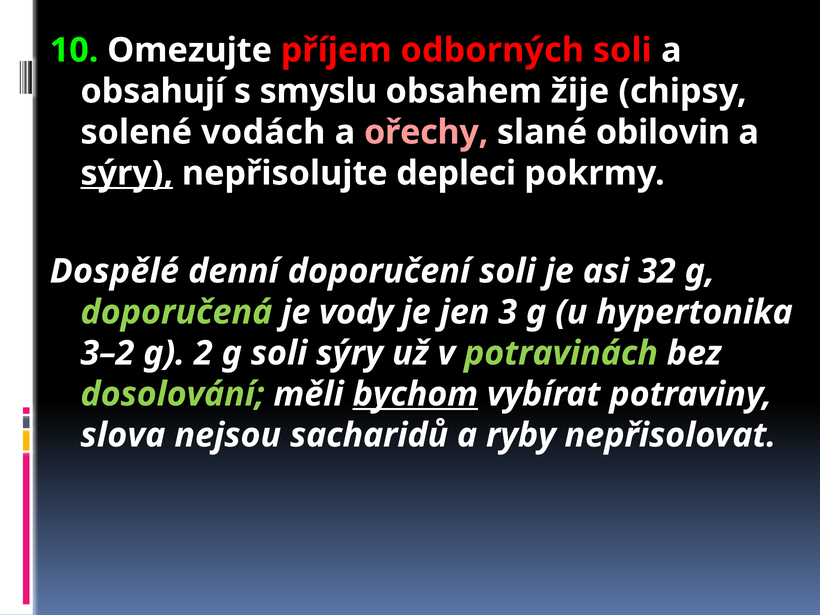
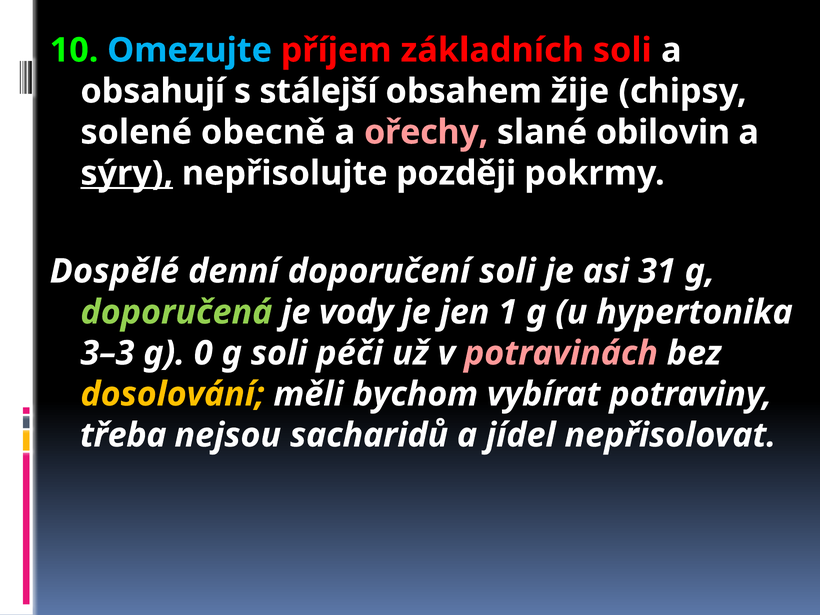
Omezujte colour: white -> light blue
odborných: odborných -> základních
smyslu: smyslu -> stálejší
vodách: vodách -> obecně
depleci: depleci -> později
32: 32 -> 31
3: 3 -> 1
3–2: 3–2 -> 3–3
2: 2 -> 0
soli sýry: sýry -> péči
potravinách colour: light green -> pink
dosolování colour: light green -> yellow
bychom underline: present -> none
slova: slova -> třeba
ryby: ryby -> jídel
